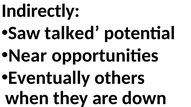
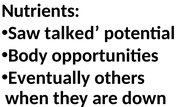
Indirectly: Indirectly -> Nutrients
Near: Near -> Body
